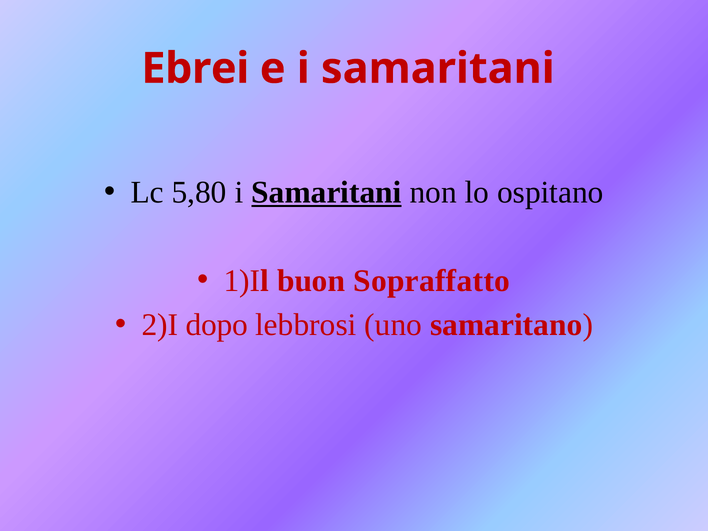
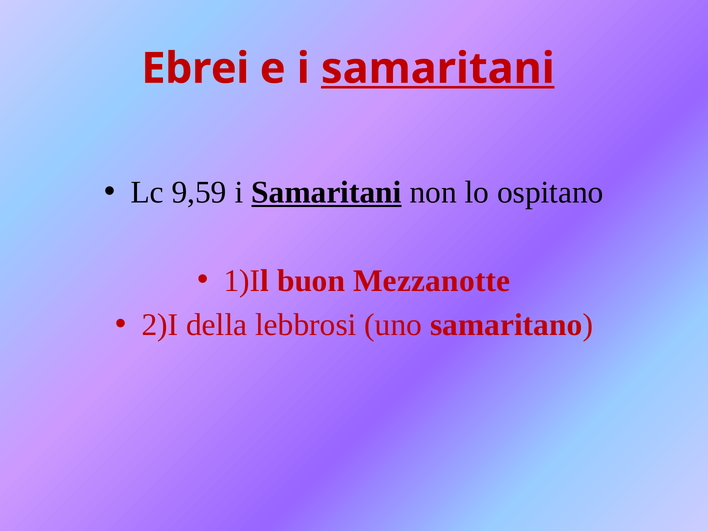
samaritani at (438, 69) underline: none -> present
5,80: 5,80 -> 9,59
Sopraffatto: Sopraffatto -> Mezzanotte
dopo: dopo -> della
